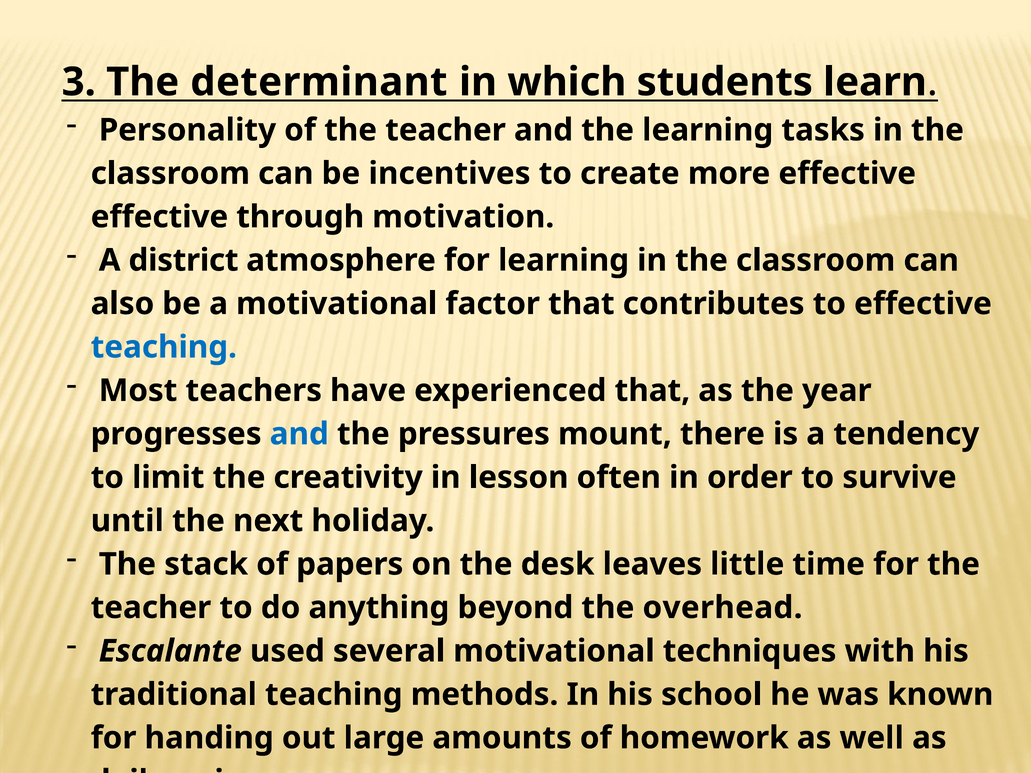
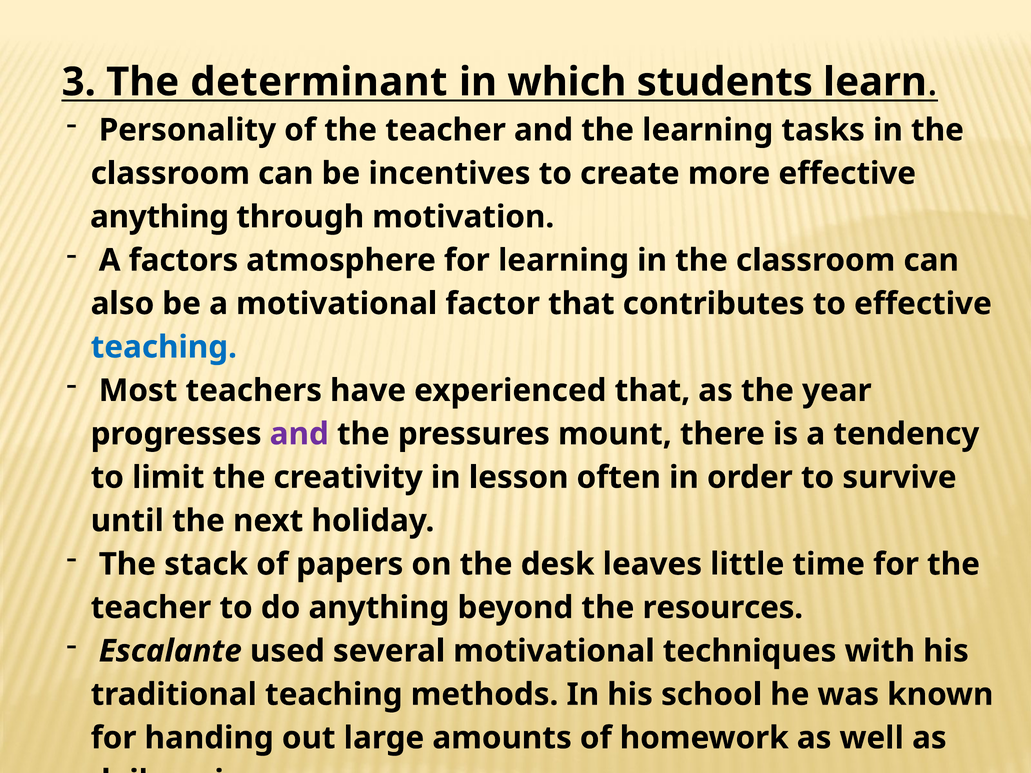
effective at (159, 217): effective -> anything
district: district -> factors
and at (299, 434) colour: blue -> purple
overhead: overhead -> resources
